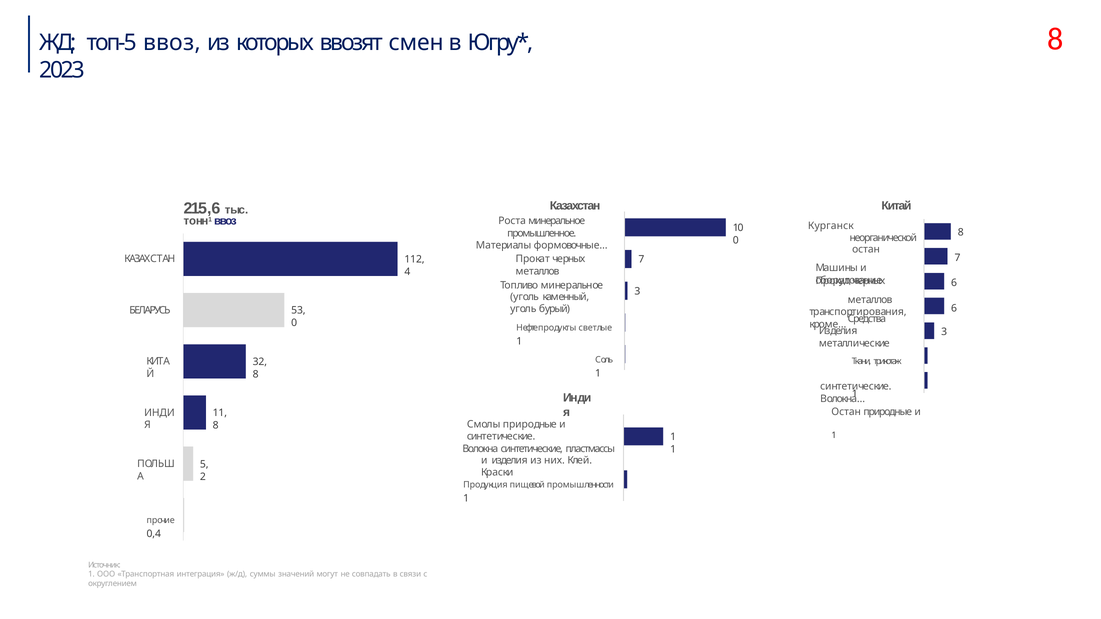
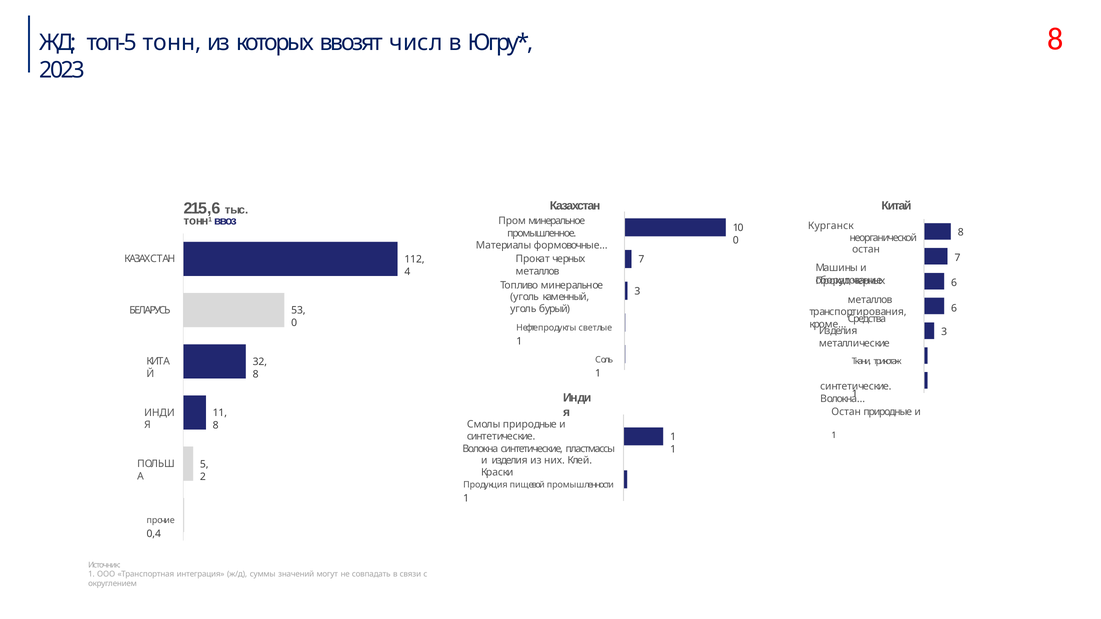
топ-5 ввоз: ввоз -> тонн
смен: смен -> числ
Роста: Роста -> Пром
